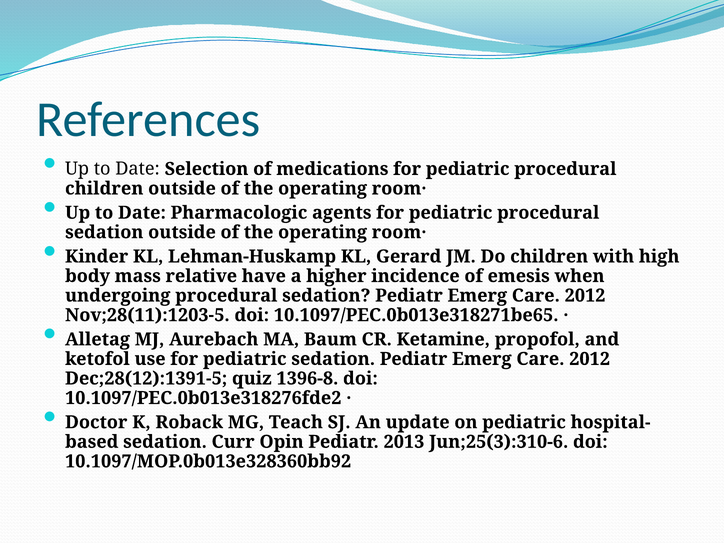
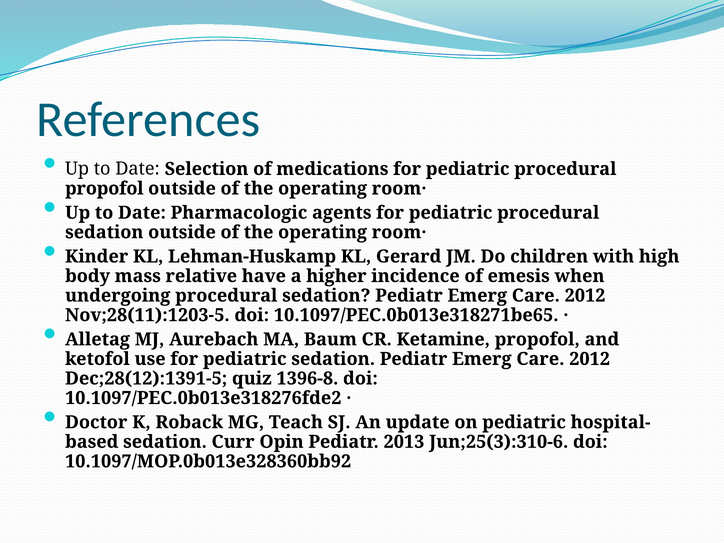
children at (104, 188): children -> propofol
